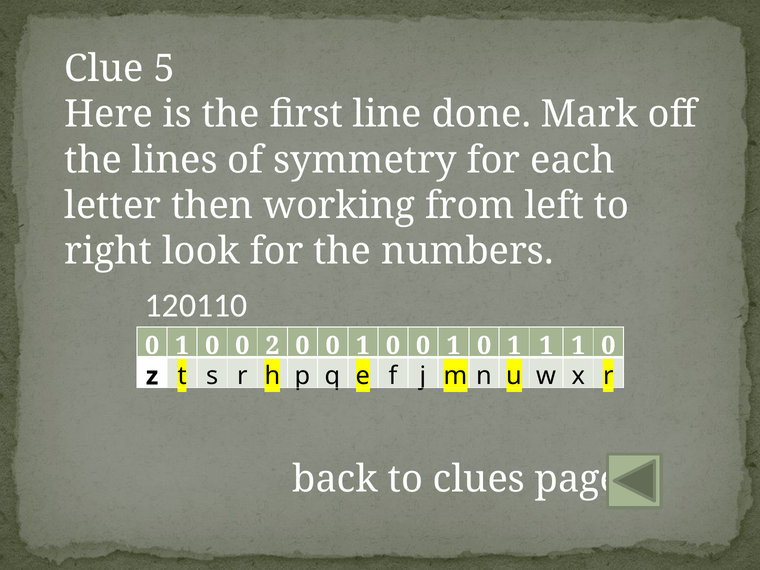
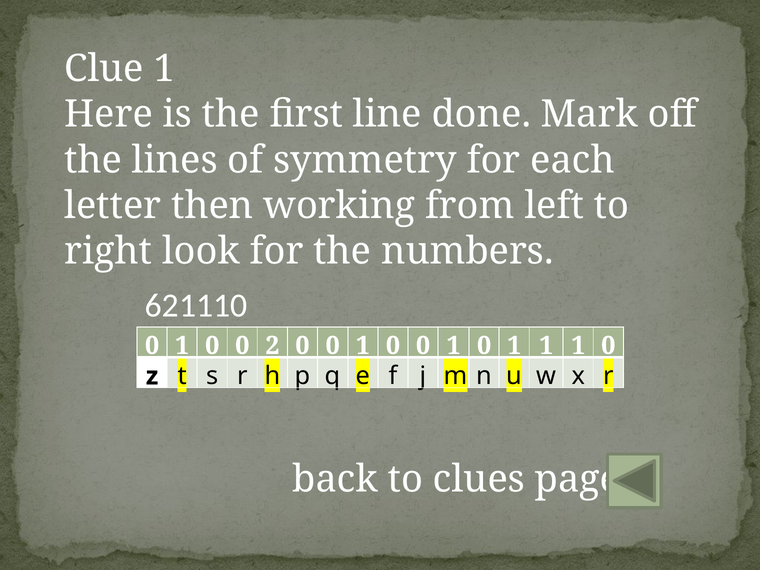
Clue 5: 5 -> 1
120110: 120110 -> 621110
